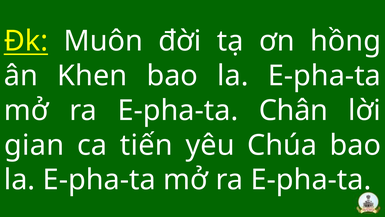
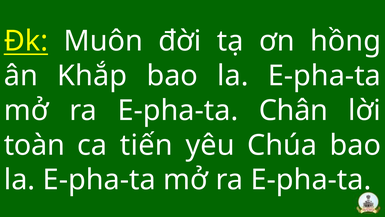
Khen: Khen -> Khắp
gian: gian -> toàn
